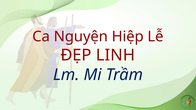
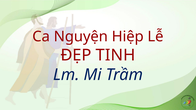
LINH: LINH -> TINH
